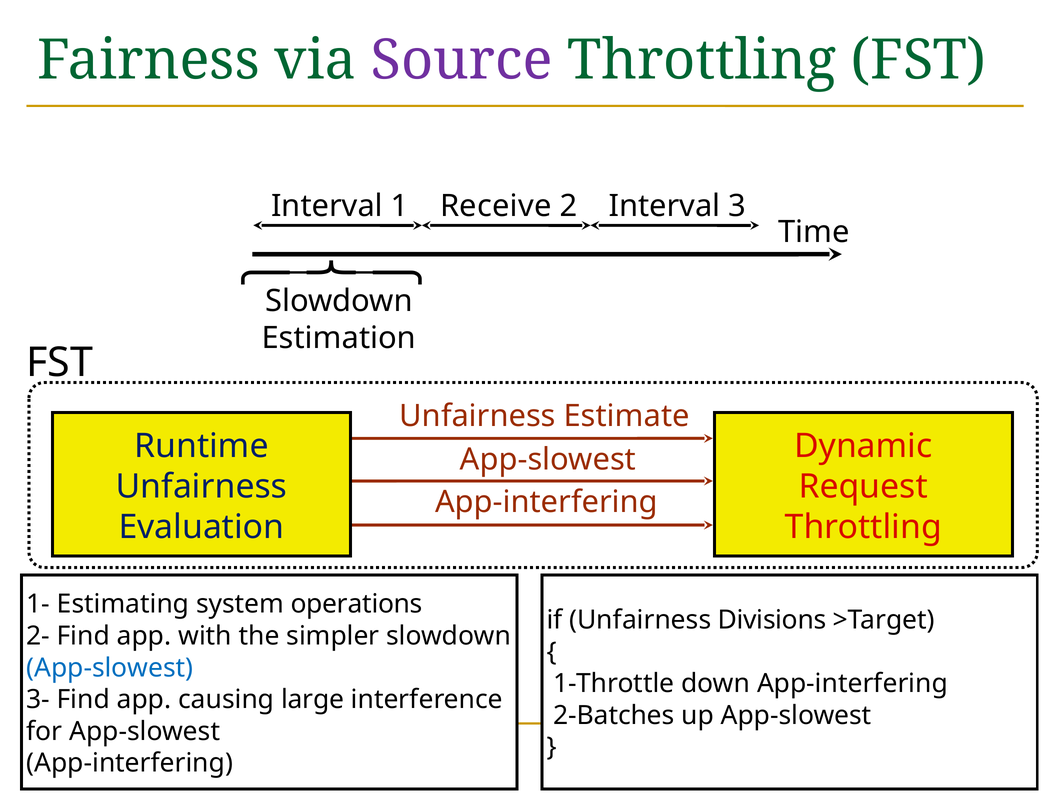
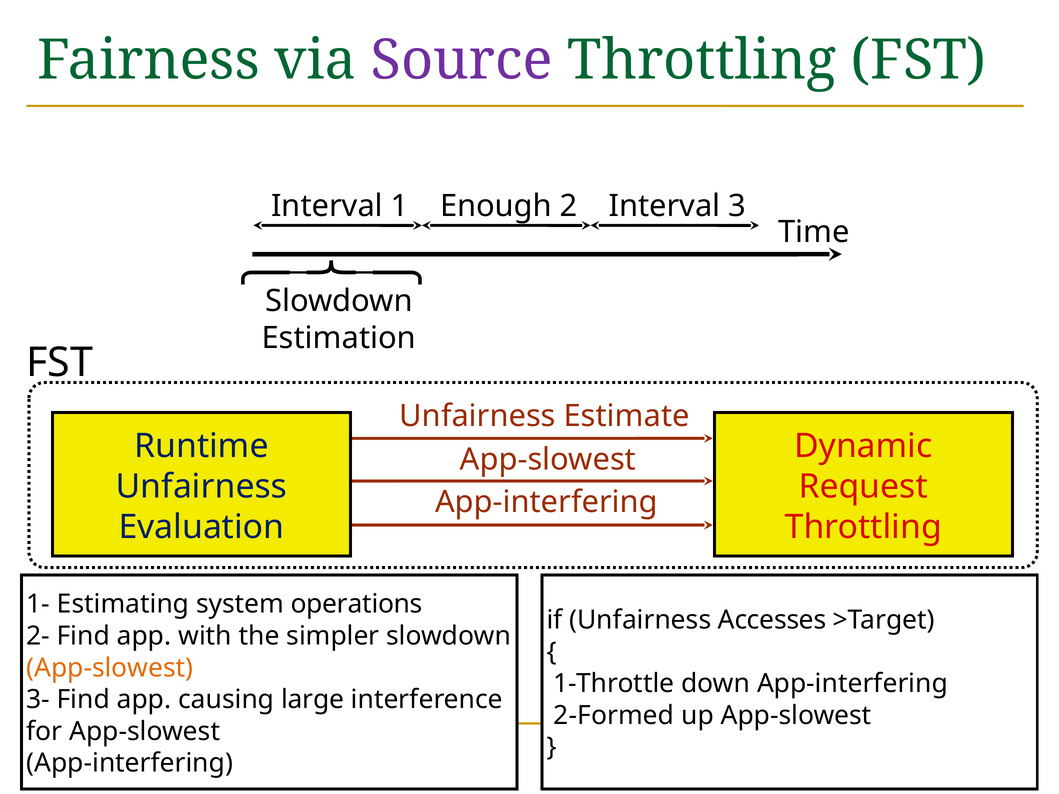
Receive: Receive -> Enough
Divisions: Divisions -> Accesses
App-slowest at (110, 668) colour: blue -> orange
2-Batches: 2-Batches -> 2-Formed
